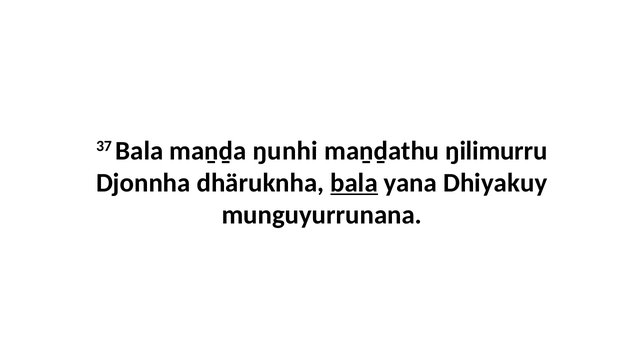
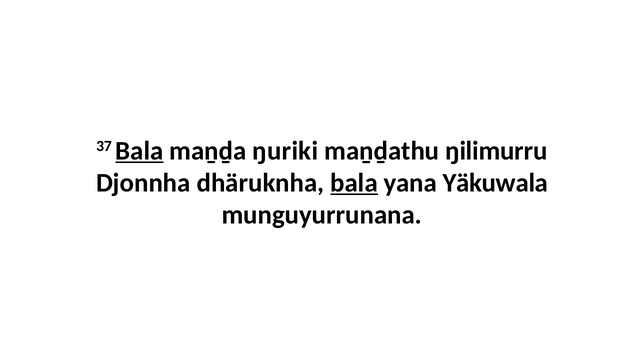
Bala at (139, 151) underline: none -> present
ŋunhi: ŋunhi -> ŋuriki
Dhiyakuy: Dhiyakuy -> Yäkuwala
